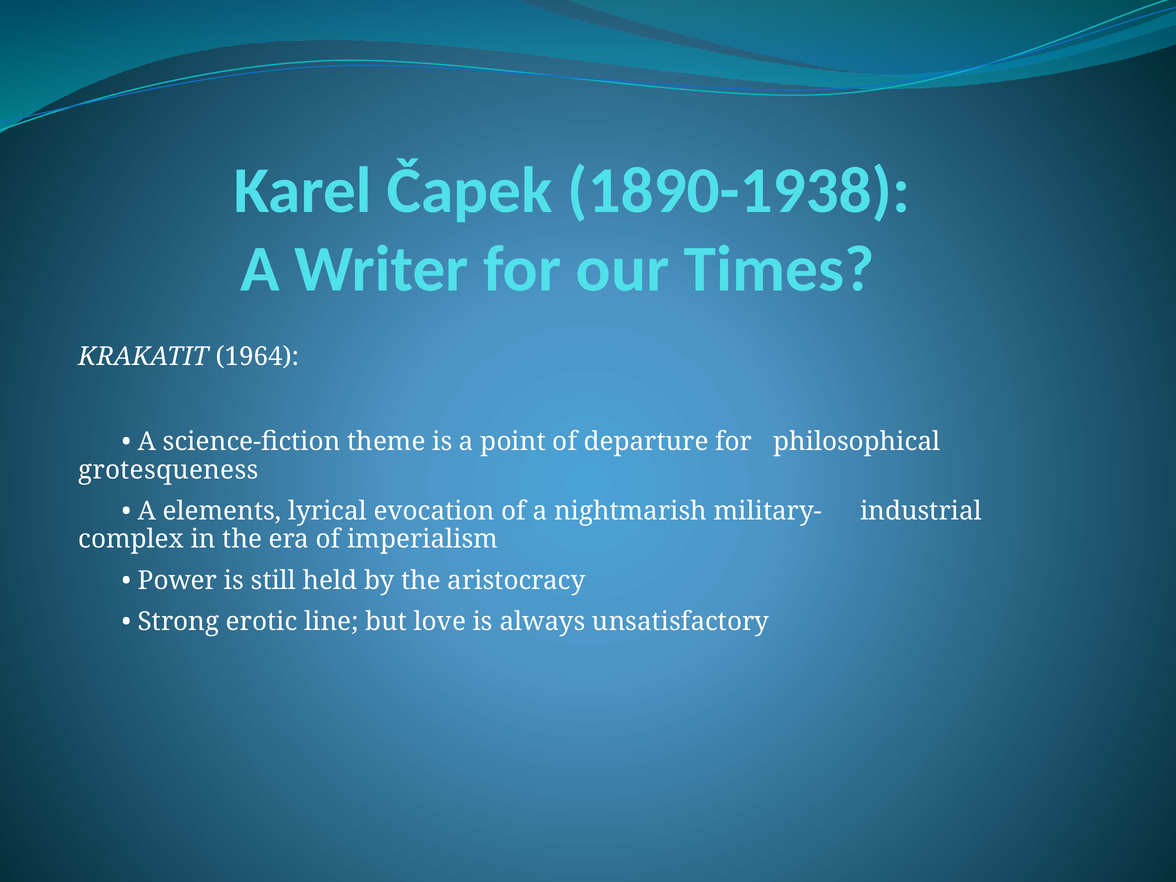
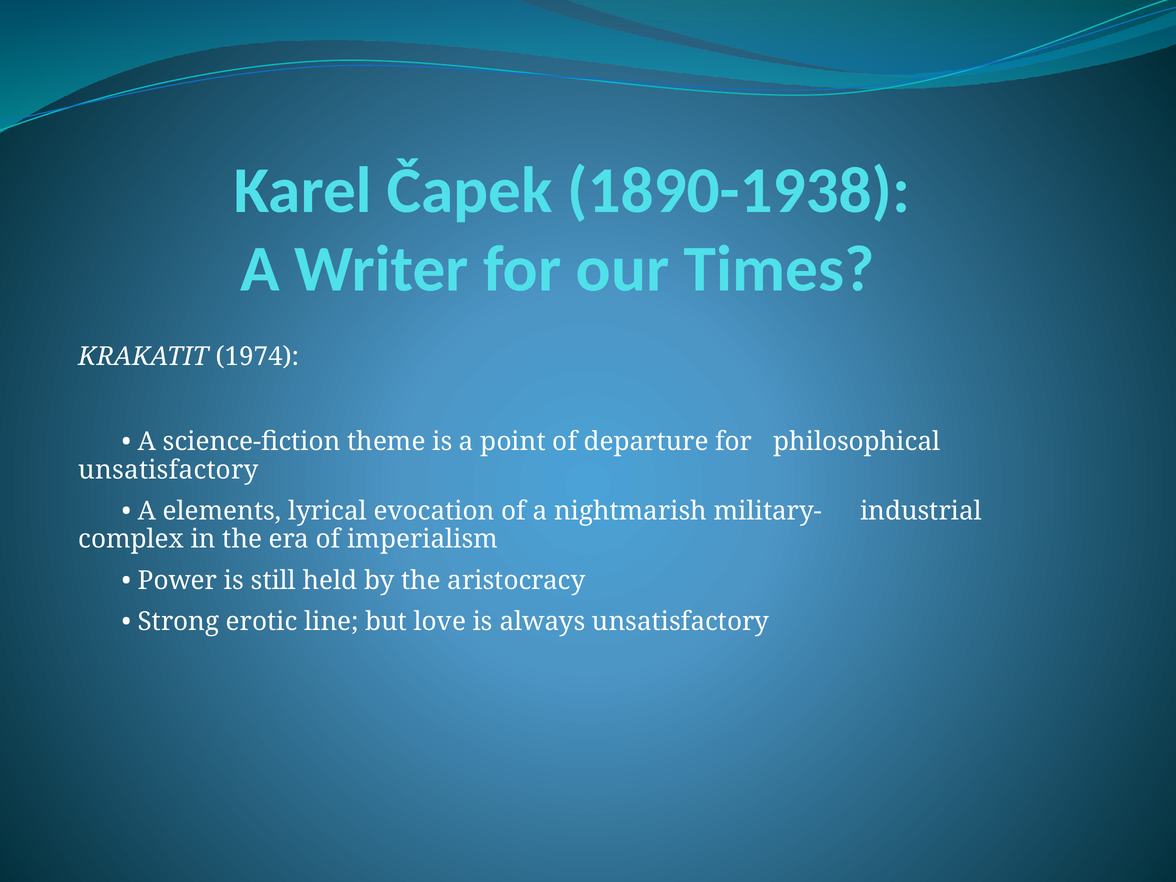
1964: 1964 -> 1974
grotesqueness at (168, 470): grotesqueness -> unsatisfactory
